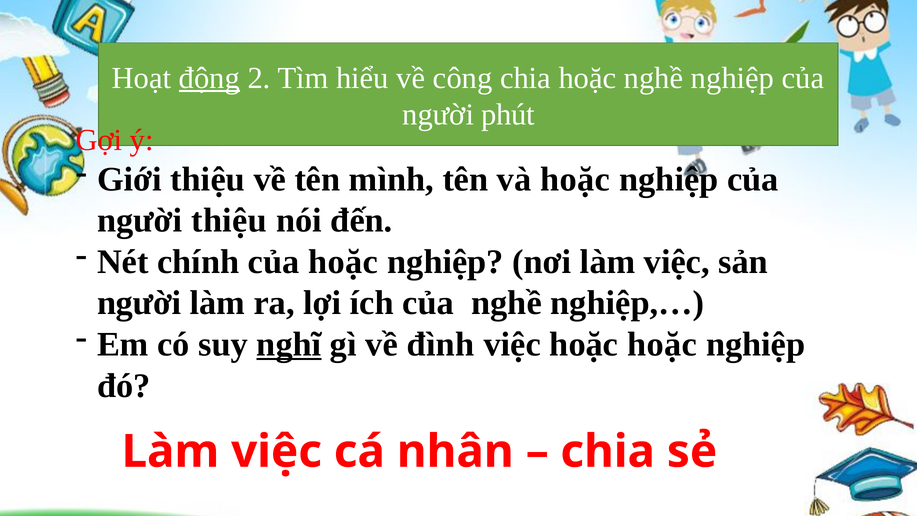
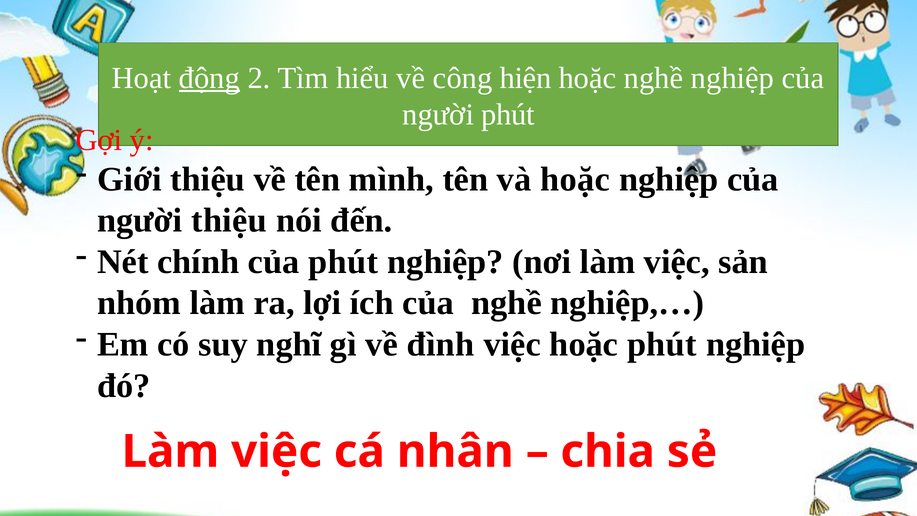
công chia: chia -> hiện
của hoặc: hoặc -> phút
người at (139, 303): người -> nhóm
nghĩ underline: present -> none
hoặc hoặc: hoặc -> phút
